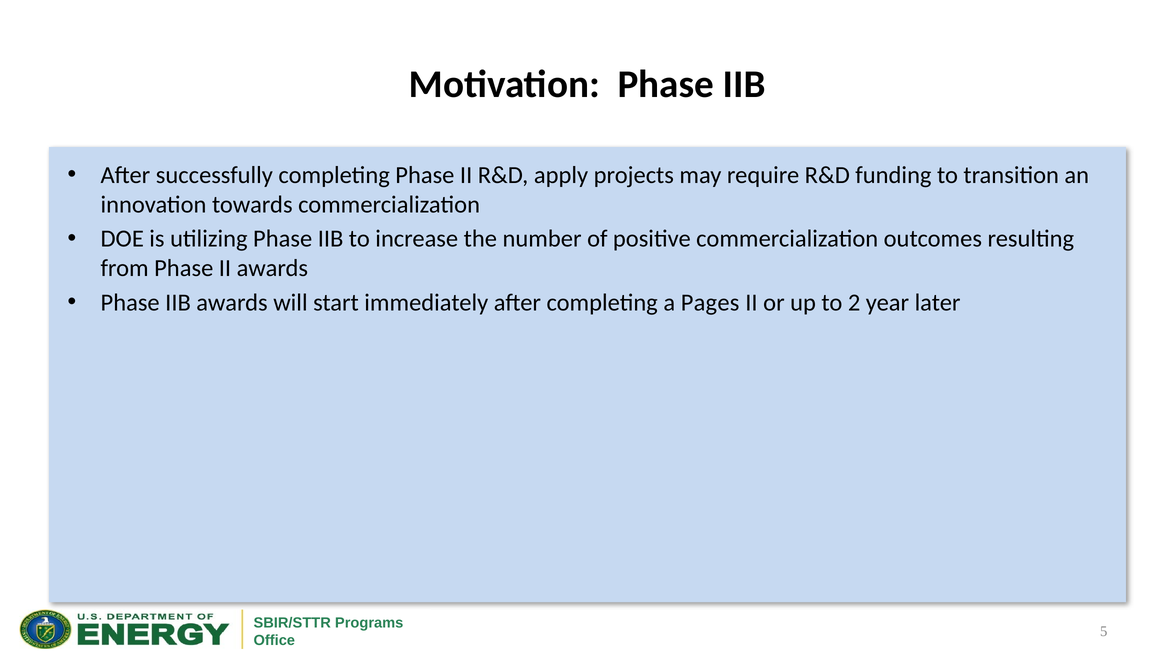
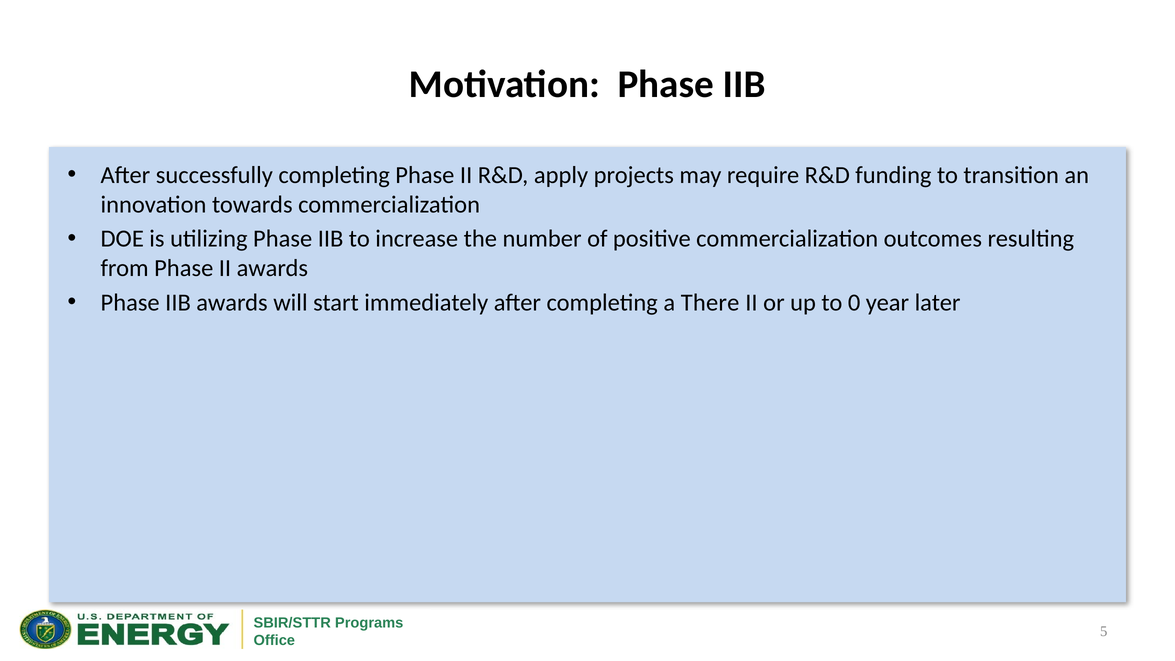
Pages: Pages -> There
2: 2 -> 0
